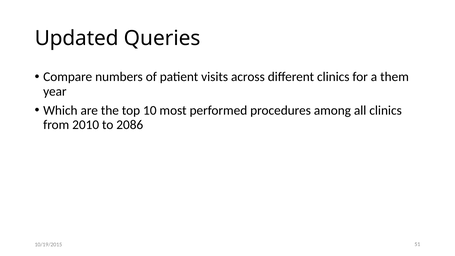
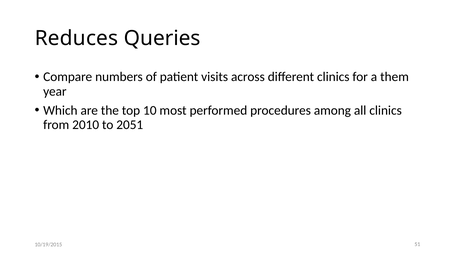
Updated: Updated -> Reduces
2086: 2086 -> 2051
